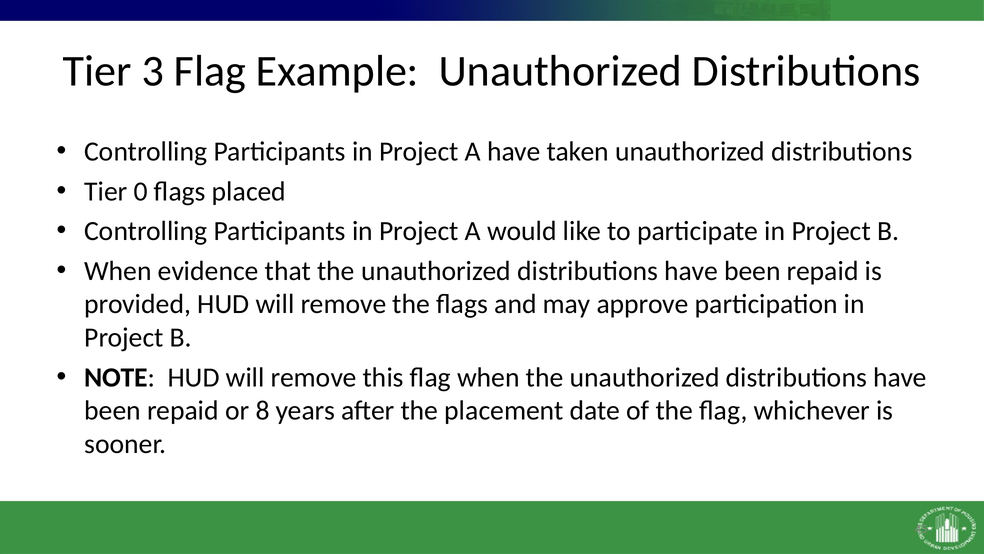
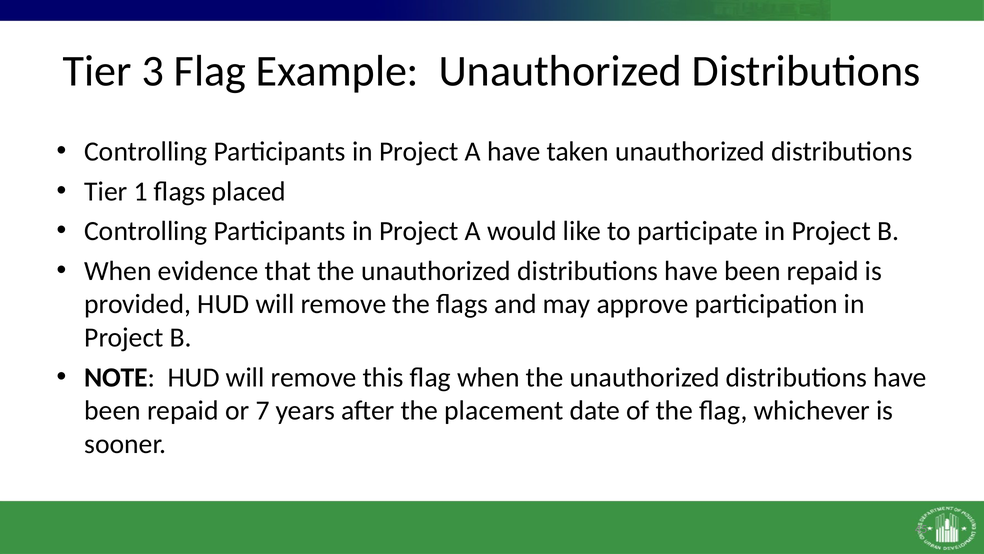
0: 0 -> 1
8: 8 -> 7
